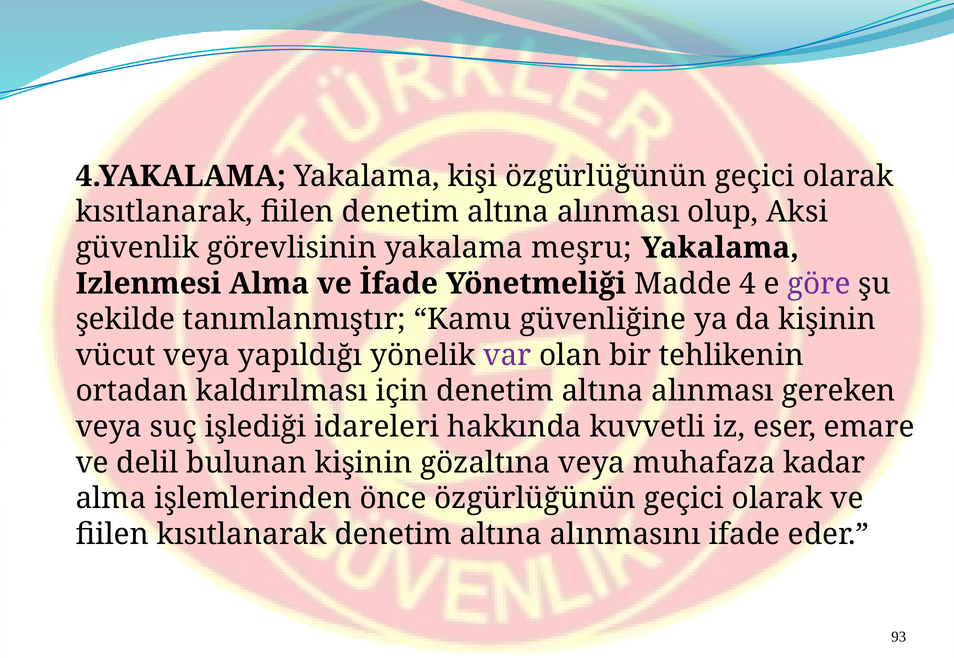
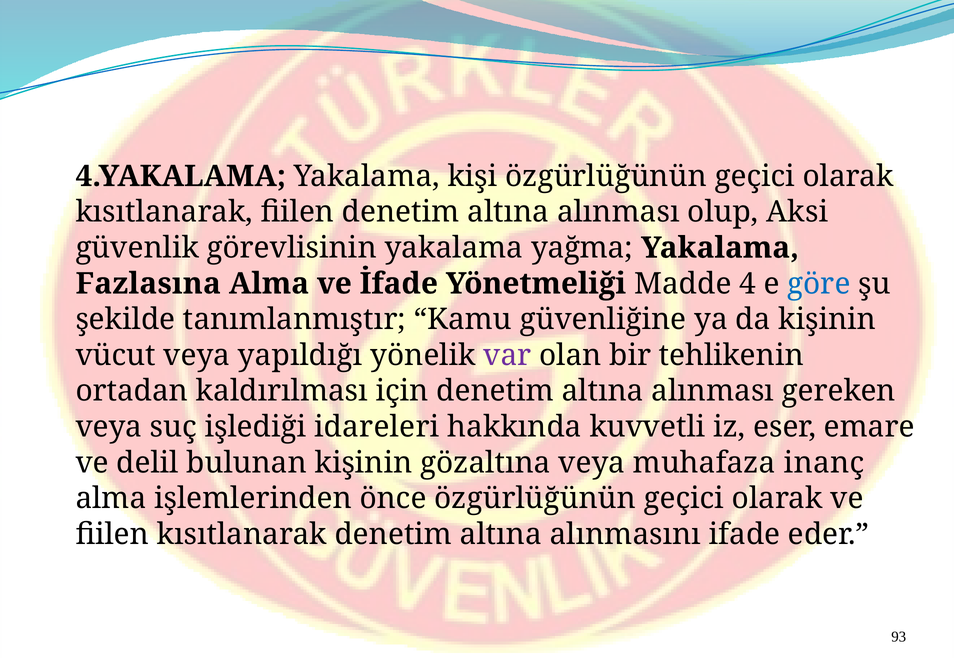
meşru: meşru -> yağma
Izlenmesi: Izlenmesi -> Fazlasına
göre colour: purple -> blue
kadar: kadar -> inanç
